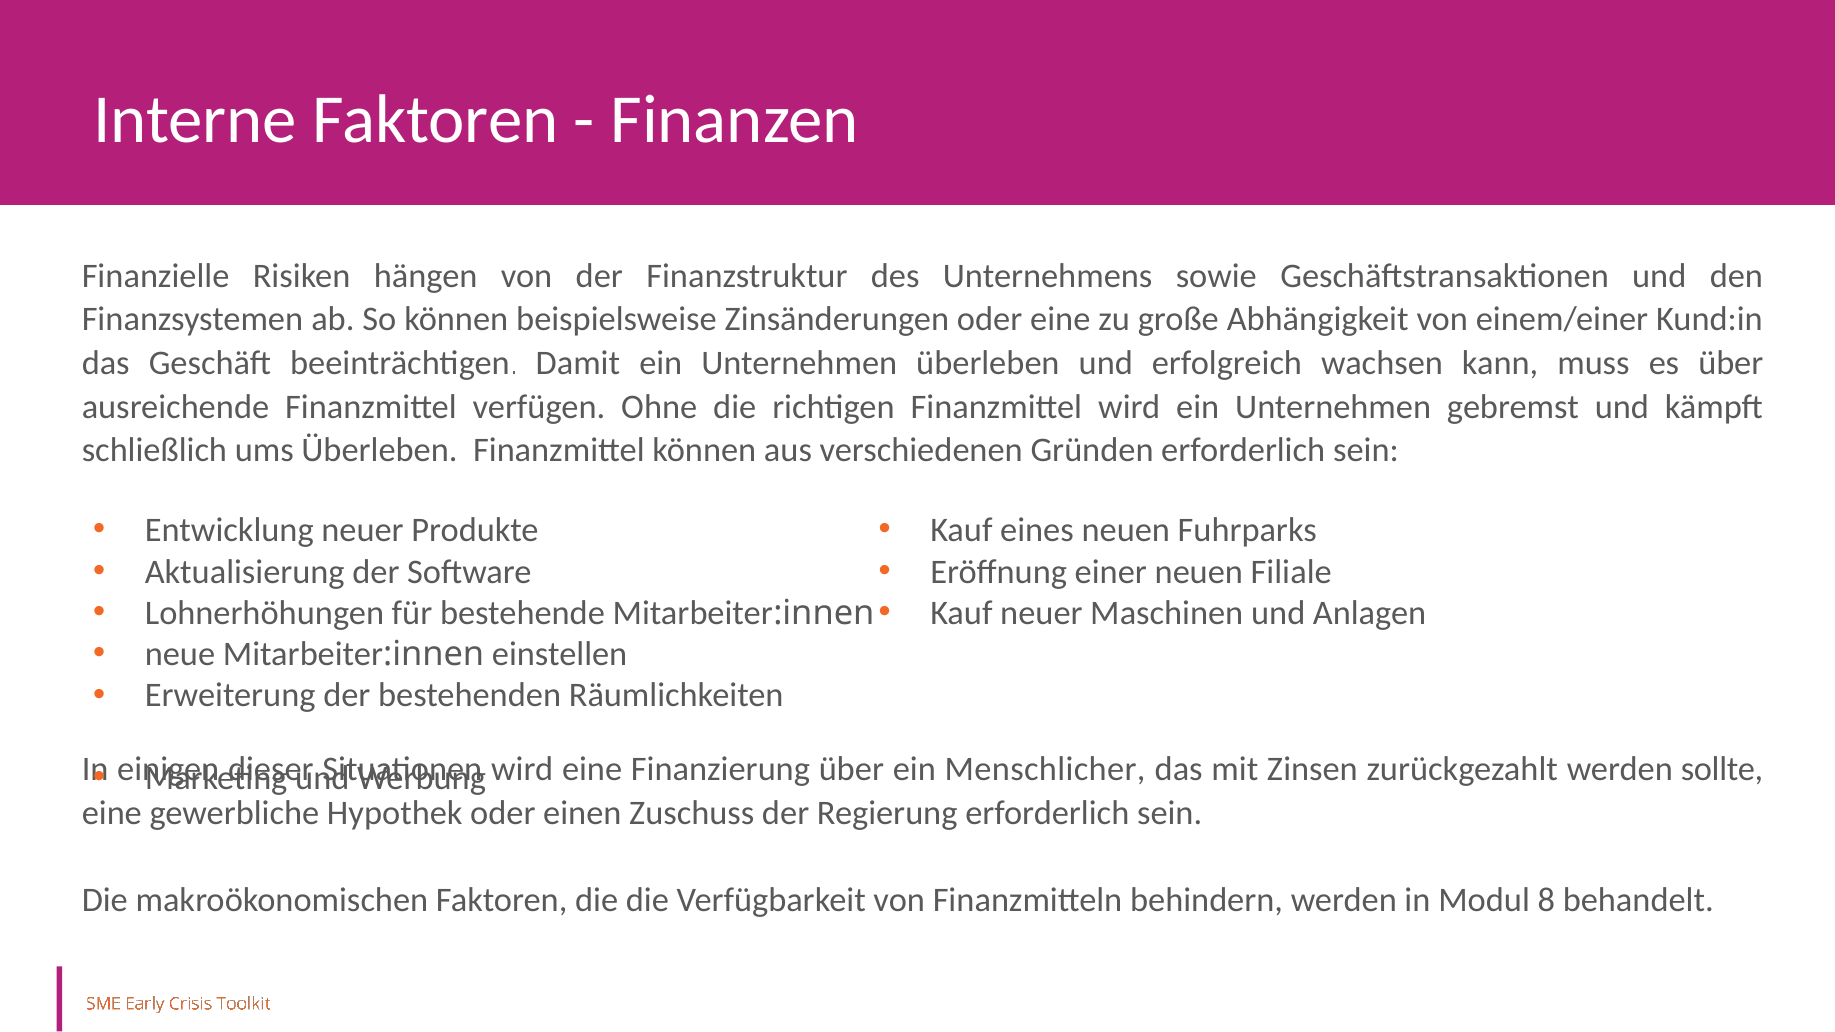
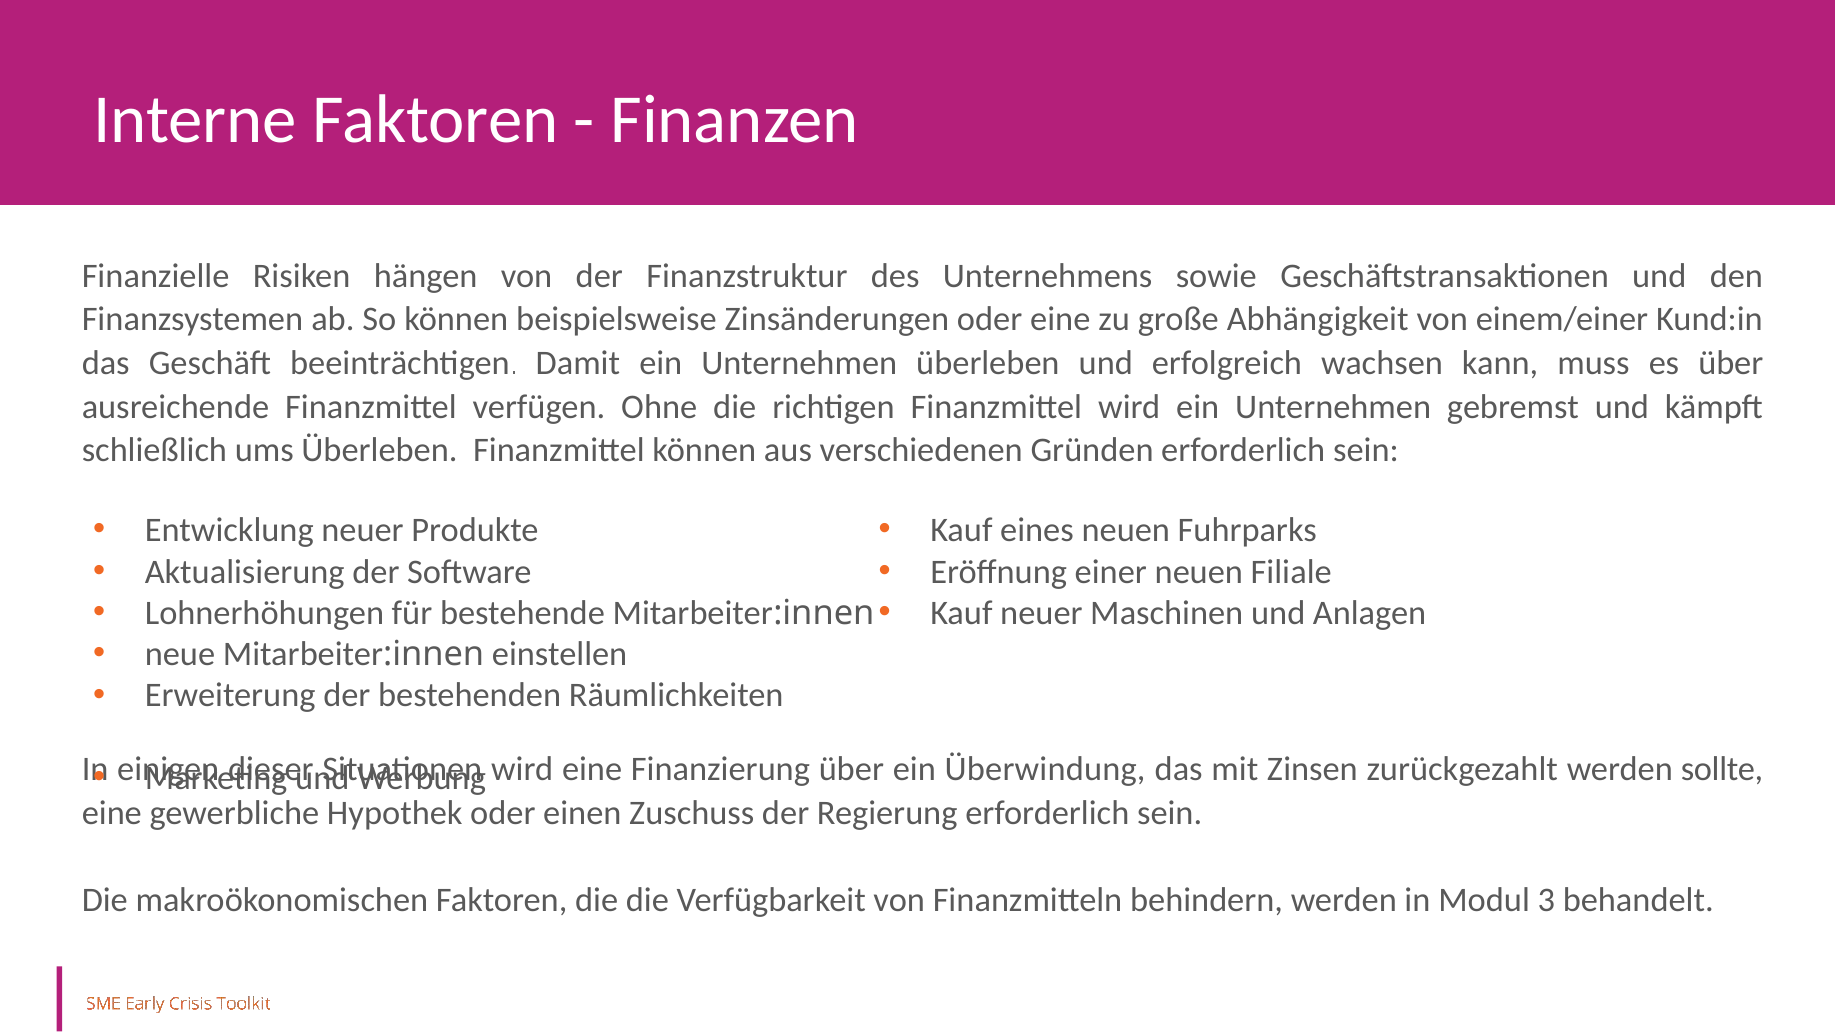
Menschlicher: Menschlicher -> Überwindung
8: 8 -> 3
